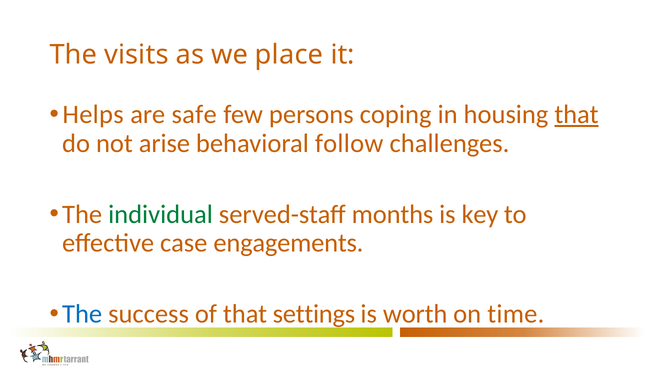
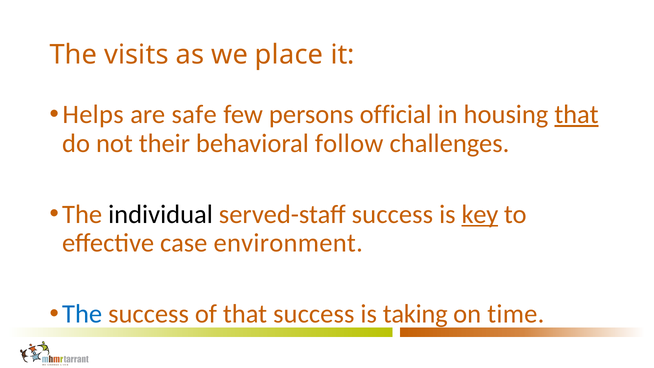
coping: coping -> official
arise: arise -> their
individual colour: green -> black
served-staff months: months -> success
key underline: none -> present
engagements: engagements -> environment
that settings: settings -> success
worth: worth -> taking
